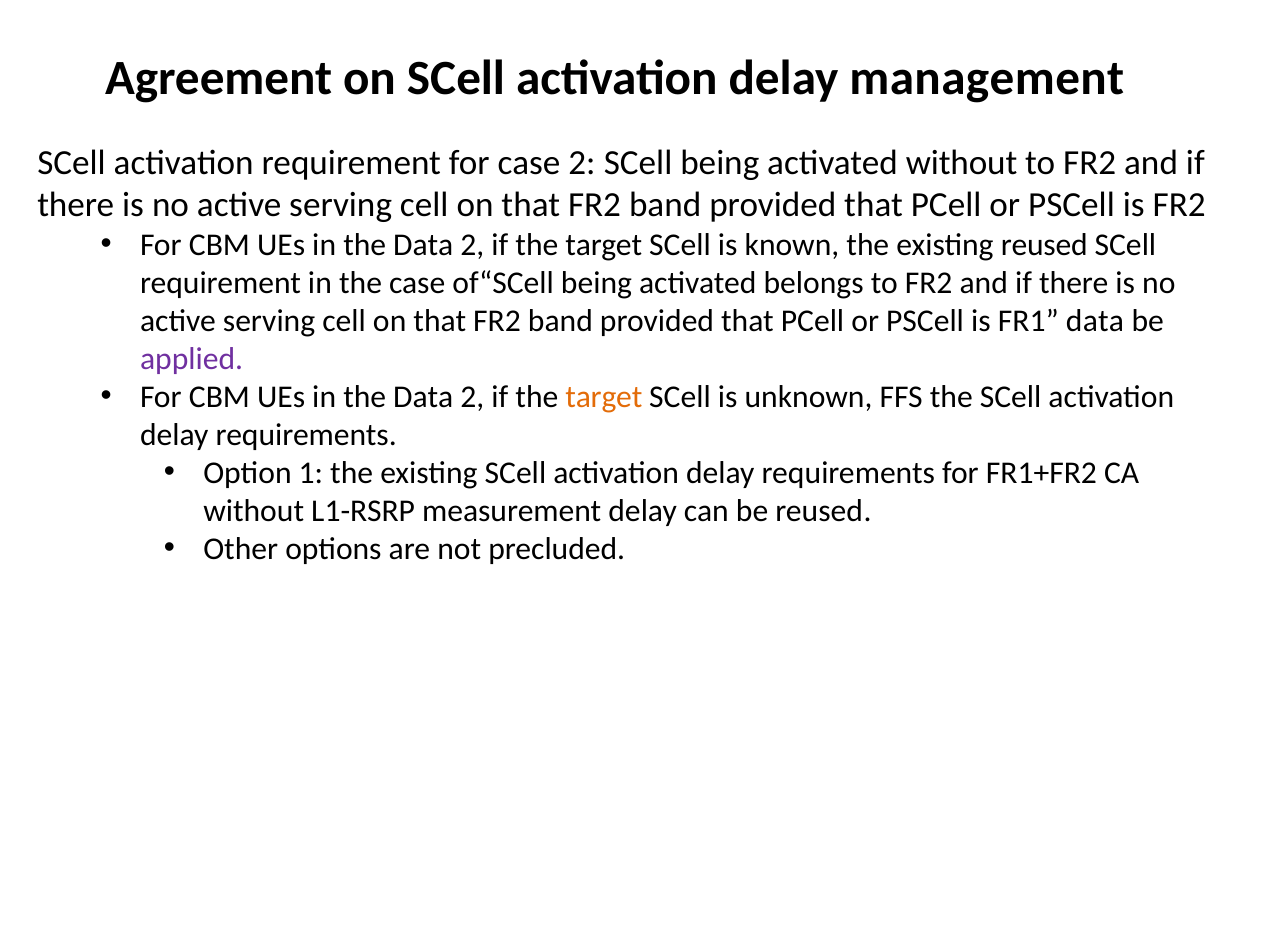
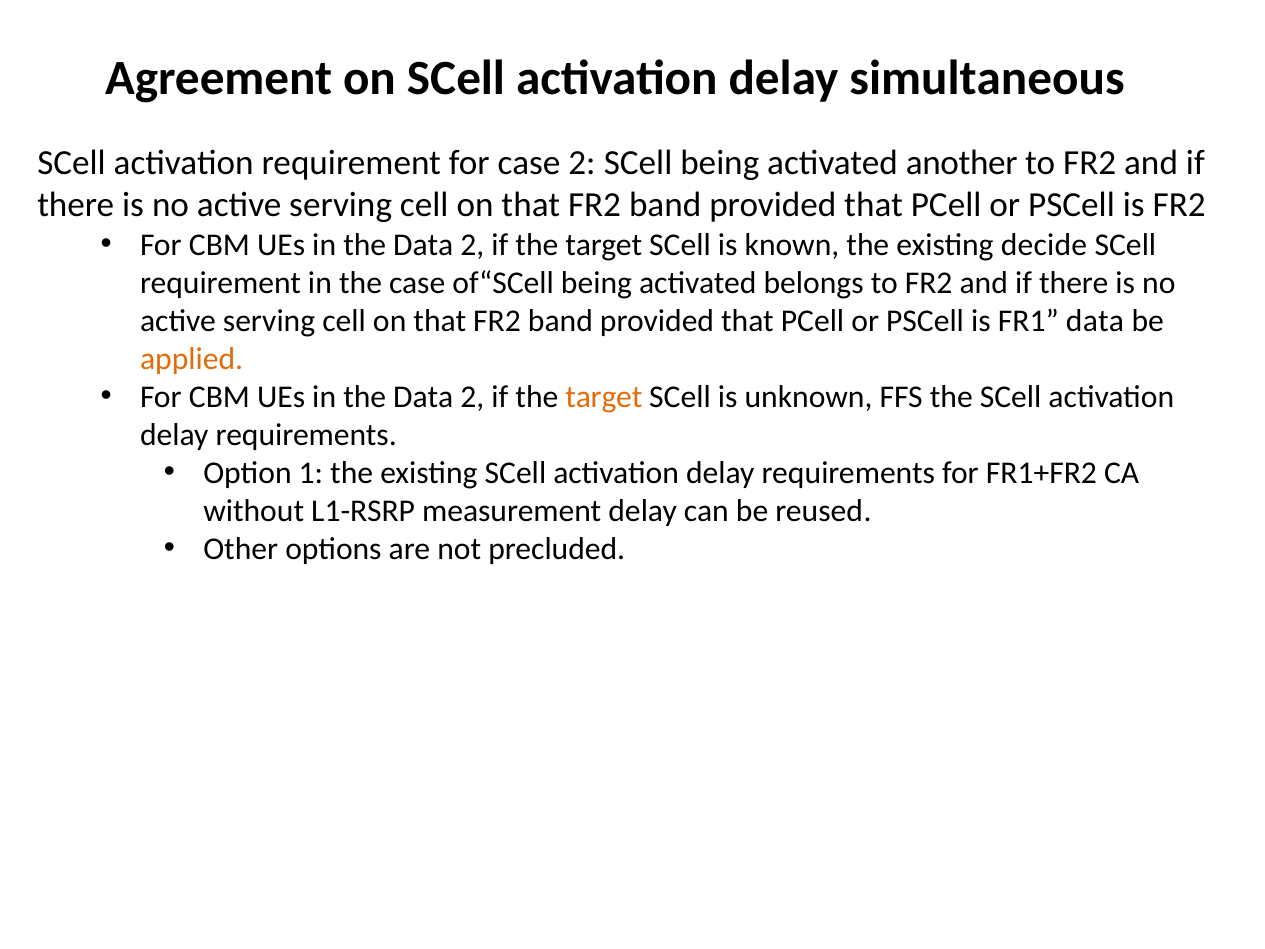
management: management -> simultaneous
activated without: without -> another
existing reused: reused -> decide
applied colour: purple -> orange
